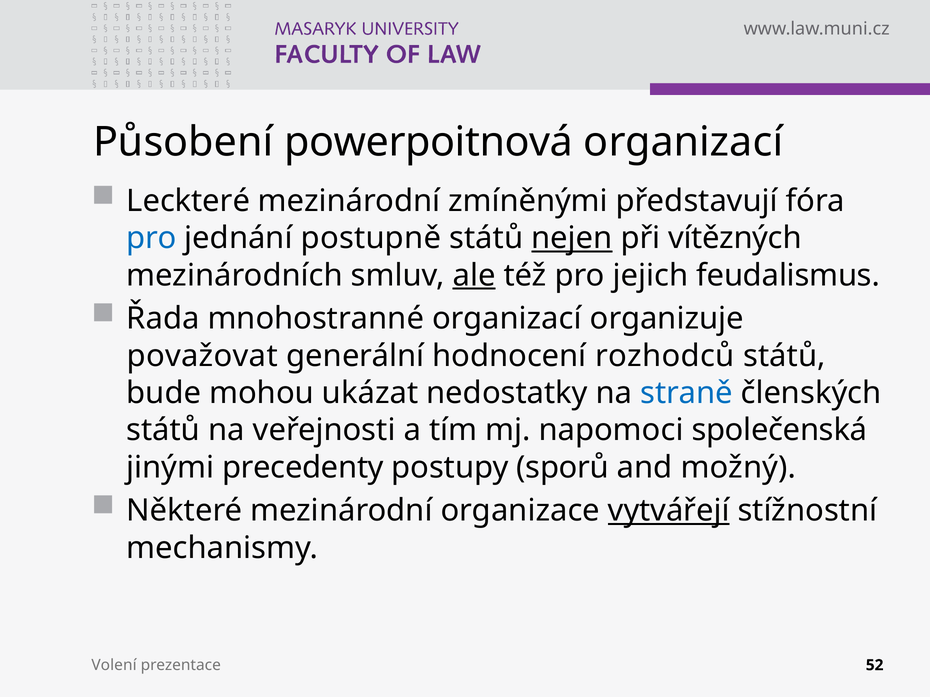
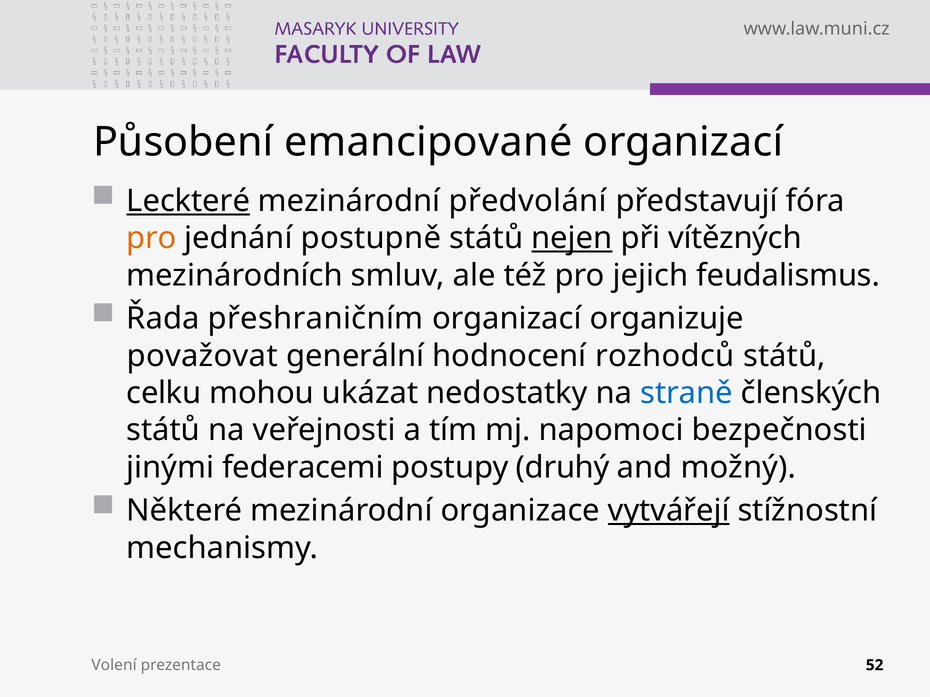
powerpoitnová: powerpoitnová -> emancipované
Leckteré underline: none -> present
zmíněnými: zmíněnými -> předvolání
pro at (152, 238) colour: blue -> orange
ale underline: present -> none
mnohostranné: mnohostranné -> přeshraničním
bude: bude -> celku
společenská: společenská -> bezpečnosti
precedenty: precedenty -> federacemi
sporů: sporů -> druhý
